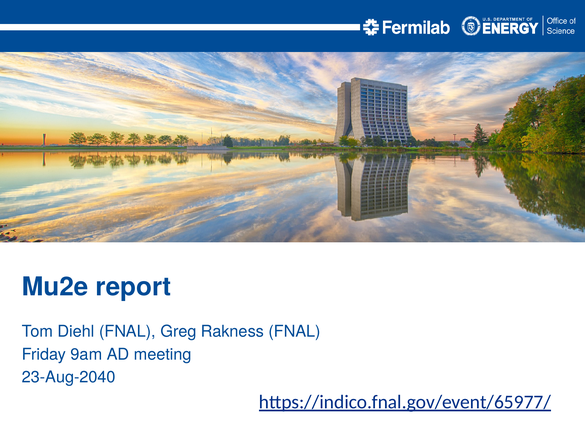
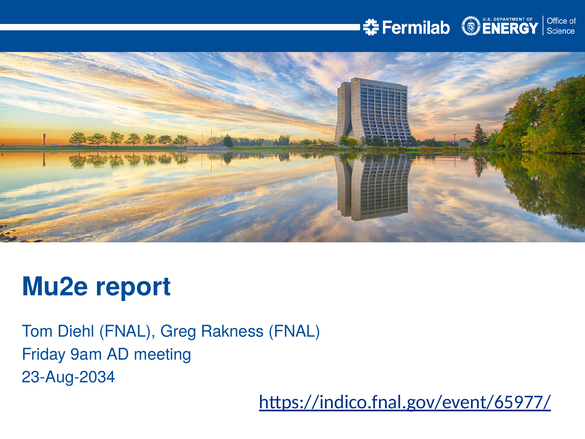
23-Aug-2040: 23-Aug-2040 -> 23-Aug-2034
